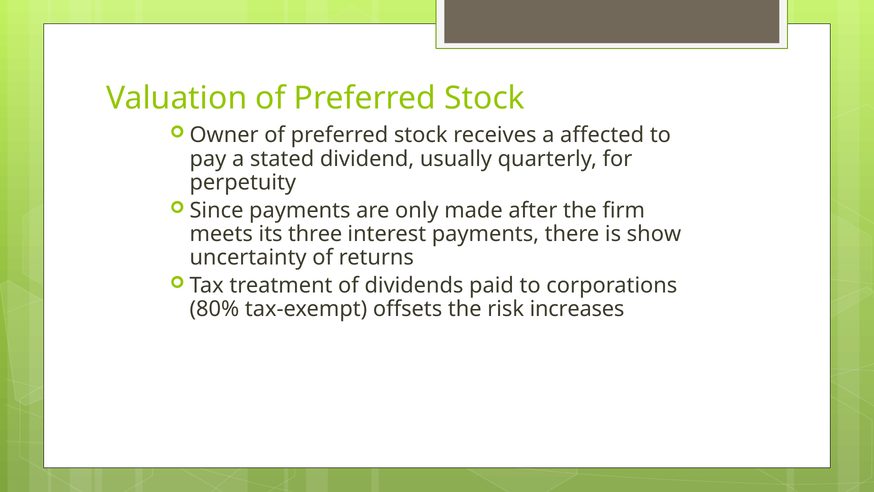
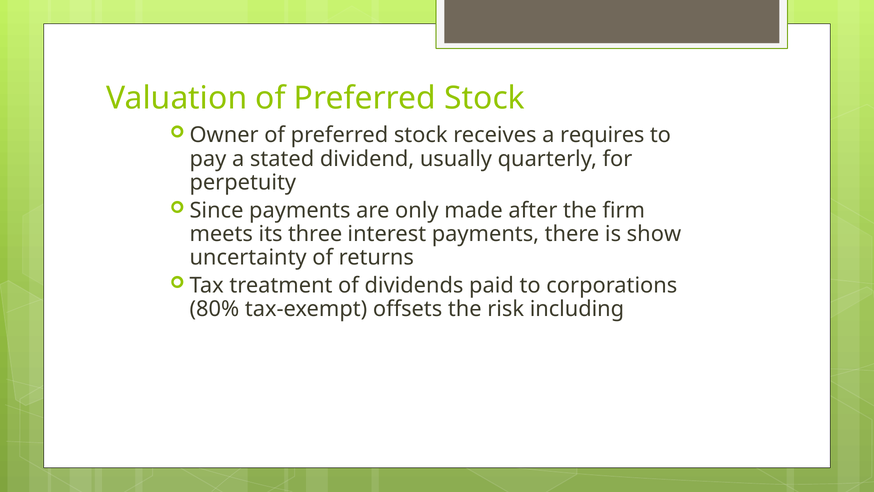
affected: affected -> requires
increases: increases -> including
